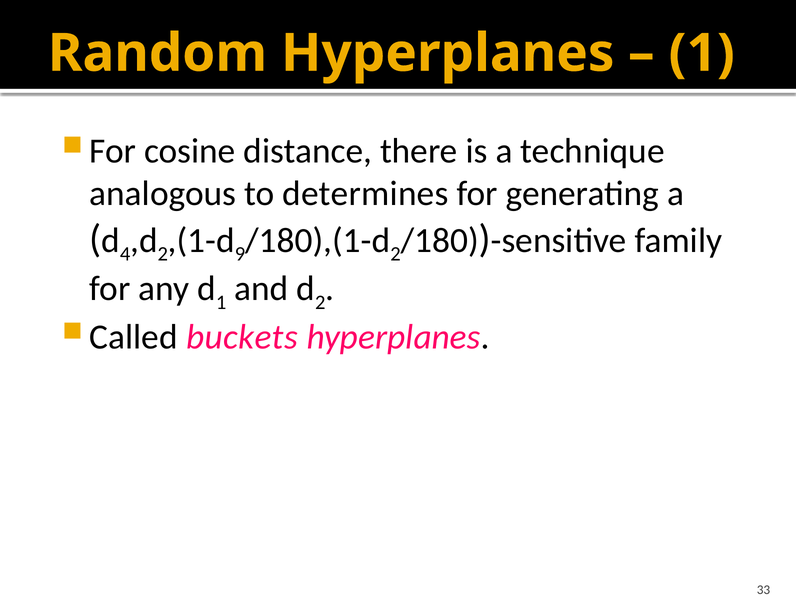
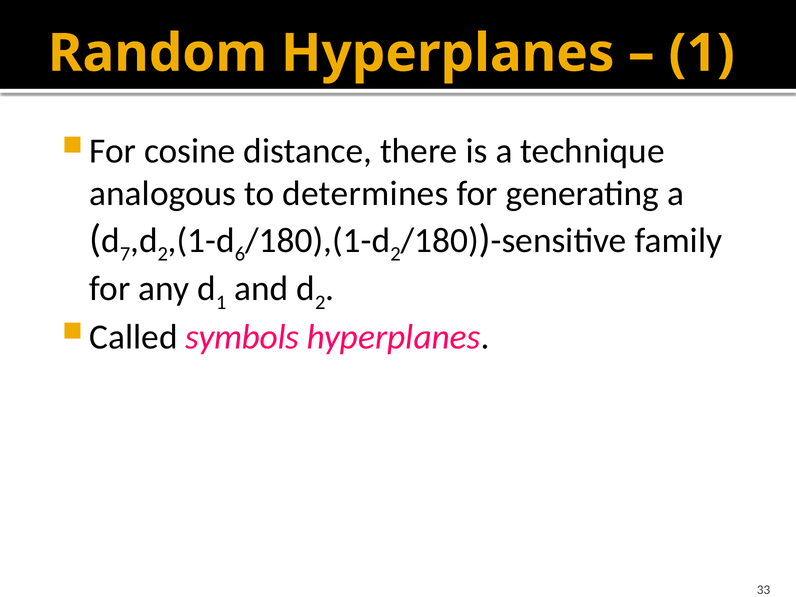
4: 4 -> 7
9: 9 -> 6
buckets: buckets -> symbols
